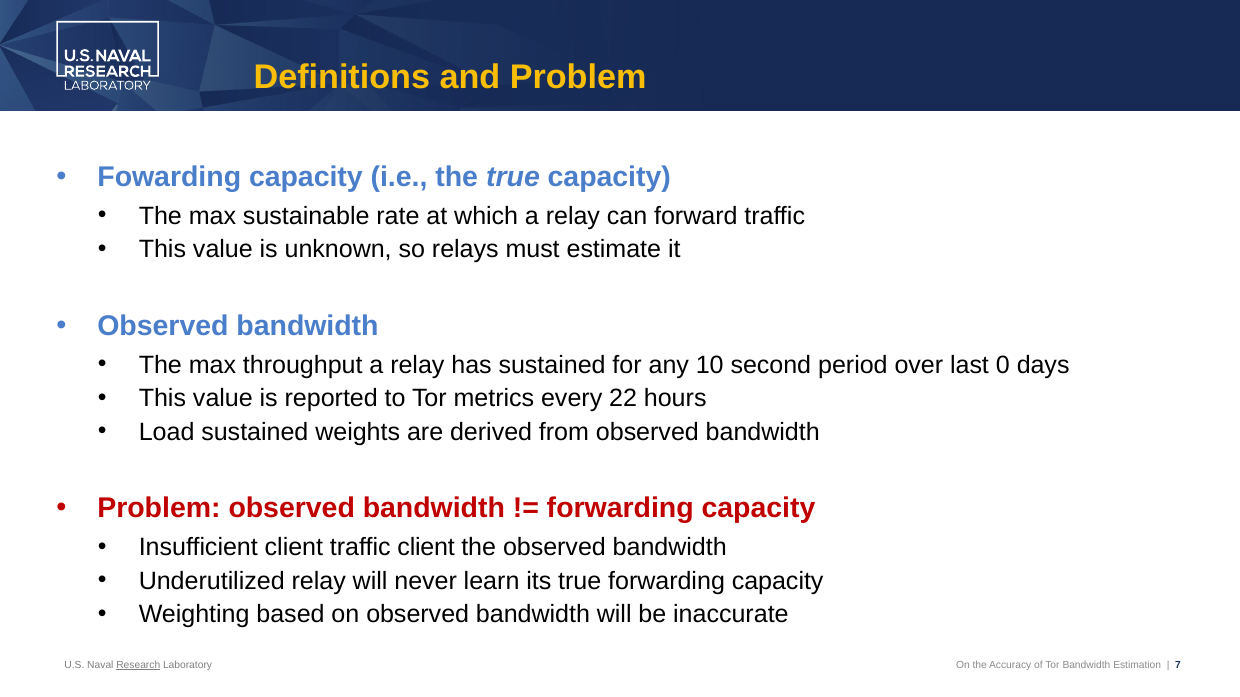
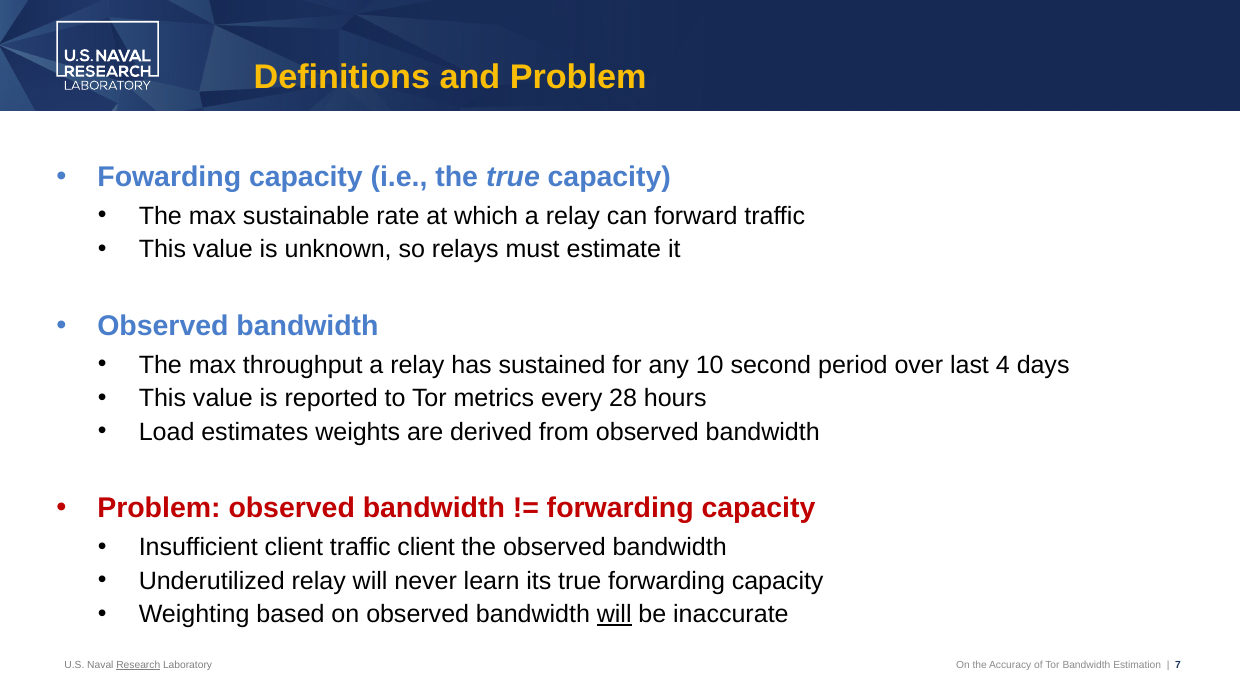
0: 0 -> 4
22: 22 -> 28
Load sustained: sustained -> estimates
will at (614, 615) underline: none -> present
